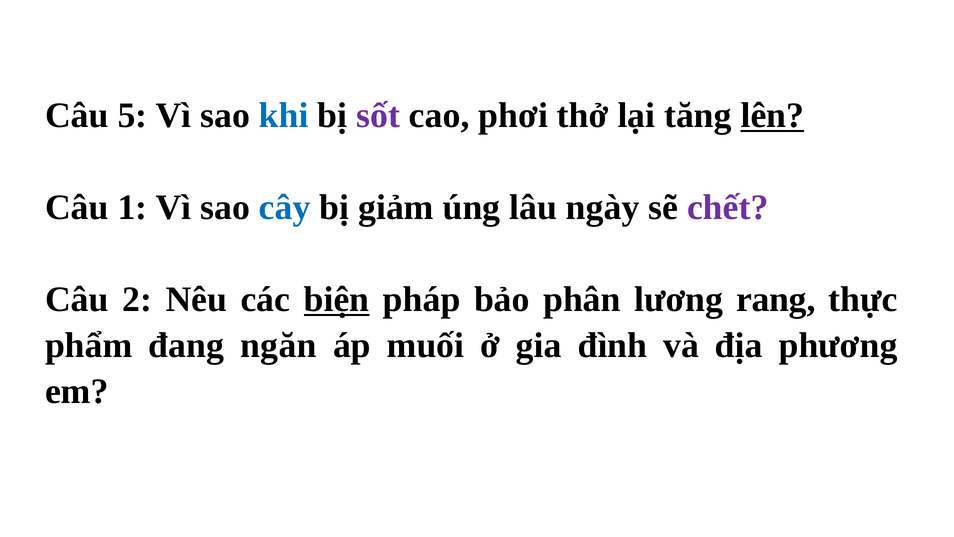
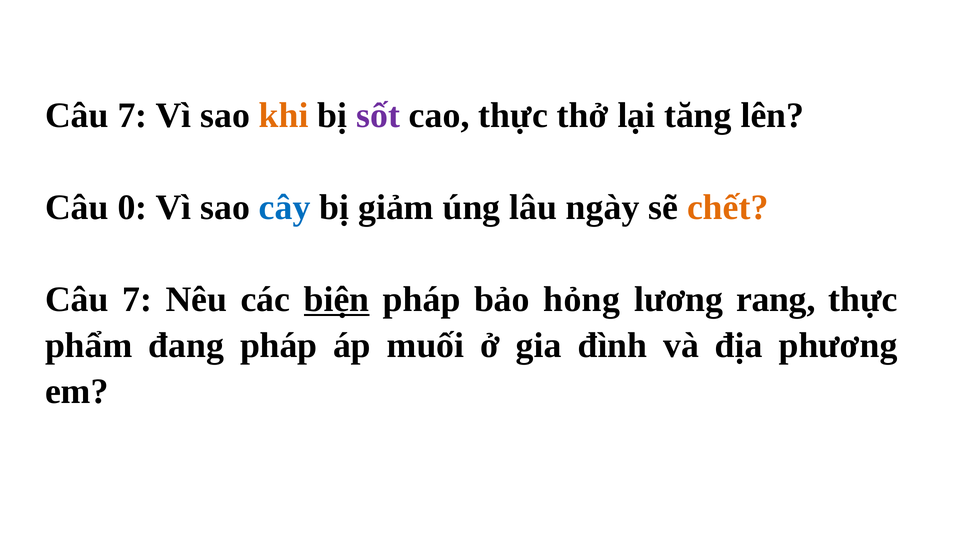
5 at (132, 116): 5 -> 7
khi colour: blue -> orange
cao phơi: phơi -> thực
lên underline: present -> none
1: 1 -> 0
chết colour: purple -> orange
2 at (137, 299): 2 -> 7
phân: phân -> hỏng
đang ngăn: ngăn -> pháp
